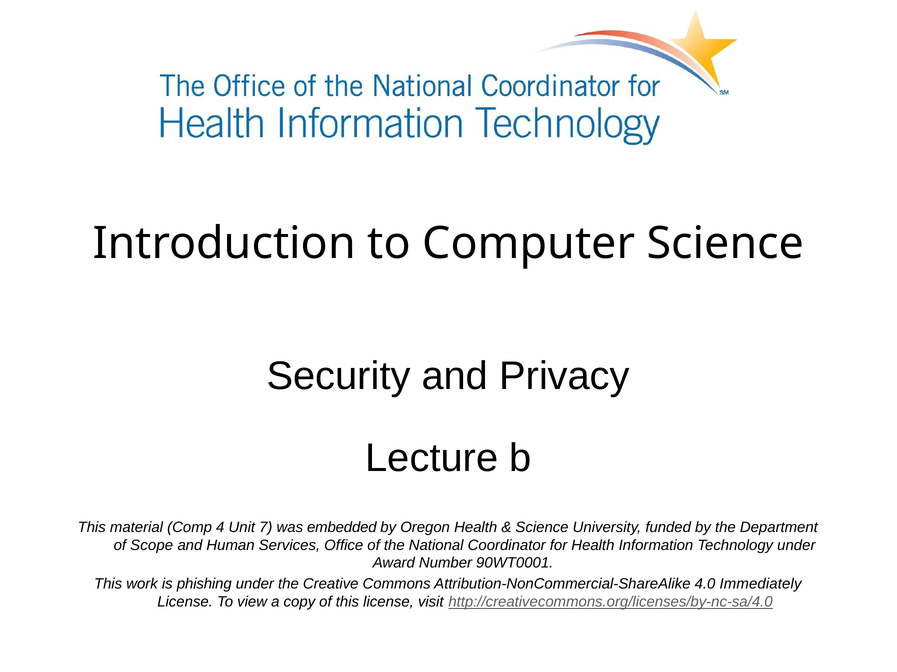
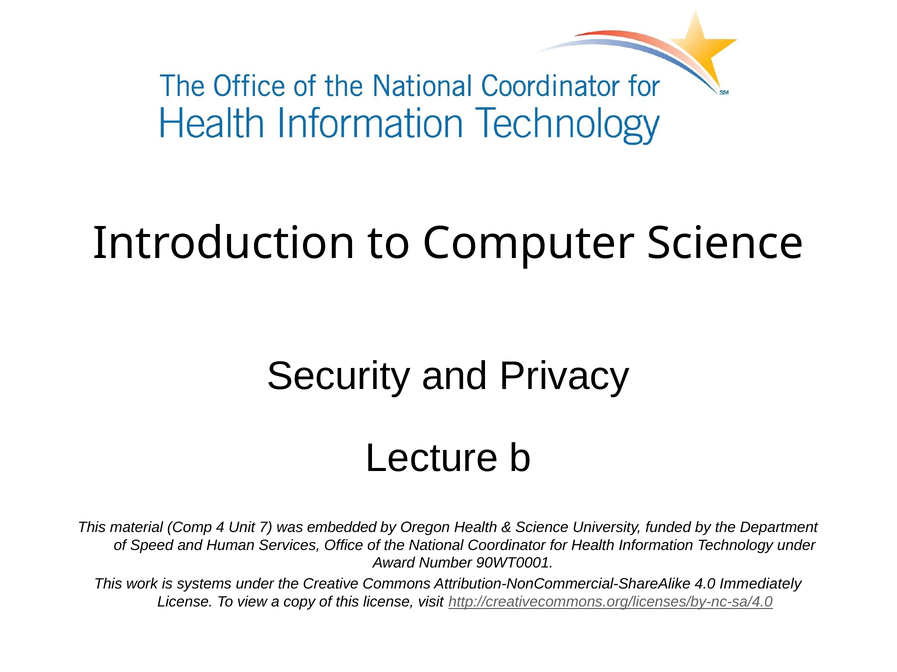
Scope: Scope -> Speed
phishing: phishing -> systems
